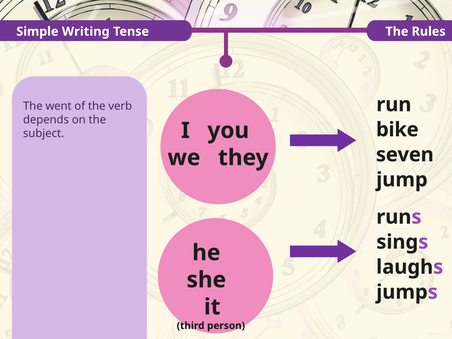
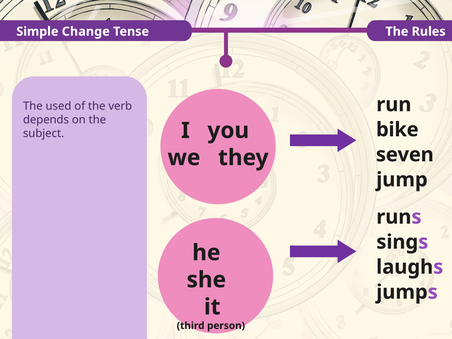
Writing: Writing -> Change
went: went -> used
